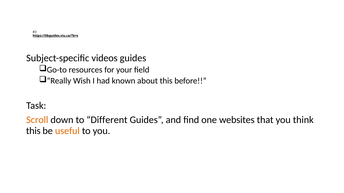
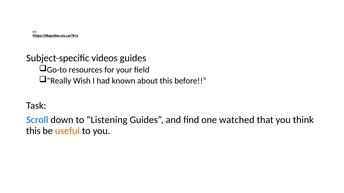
Scroll colour: orange -> blue
Different: Different -> Listening
websites: websites -> watched
